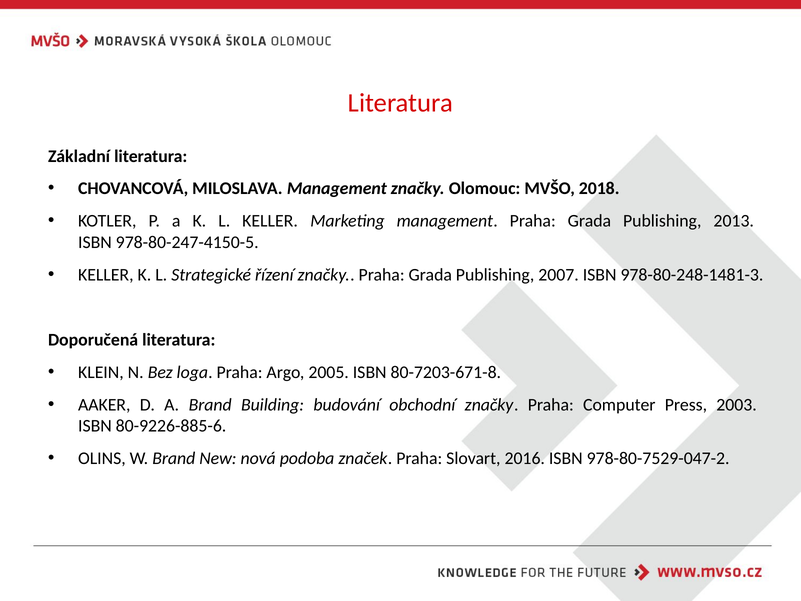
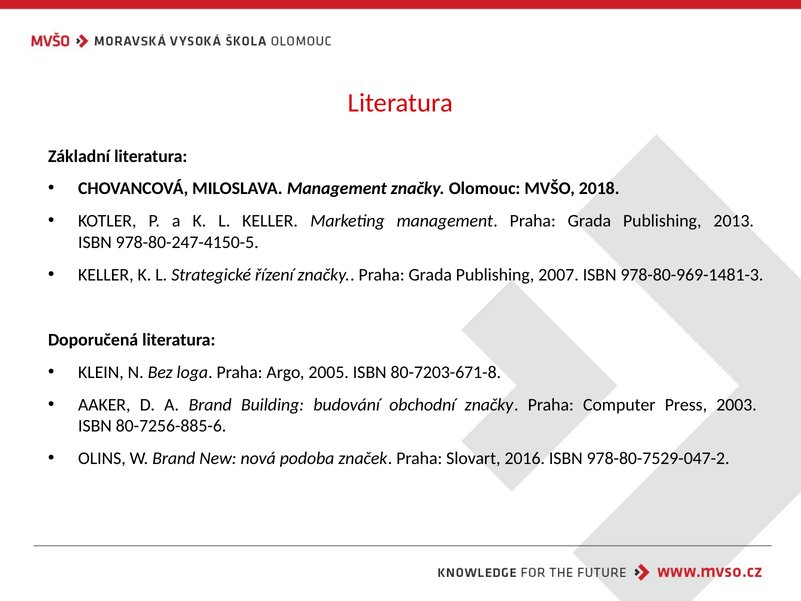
978-80-248-1481-3: 978-80-248-1481-3 -> 978-80-969-1481-3
80-9226-885-6: 80-9226-885-6 -> 80-7256-885-6
